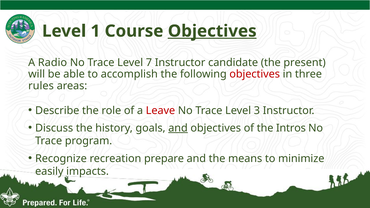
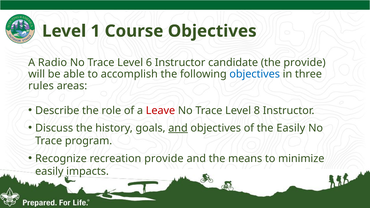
Objectives at (212, 31) underline: present -> none
7: 7 -> 6
the present: present -> provide
objectives at (255, 74) colour: red -> blue
3: 3 -> 8
the Intros: Intros -> Easily
recreation prepare: prepare -> provide
